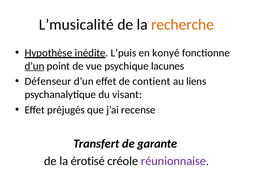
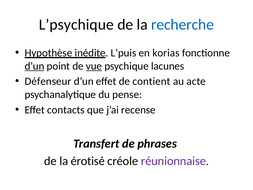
L’musicalité: L’musicalité -> L’psychique
recherche colour: orange -> blue
konyé: konyé -> korias
vue underline: none -> present
liens: liens -> acte
visant: visant -> pense
préjugés: préjugés -> contacts
garante: garante -> phrases
